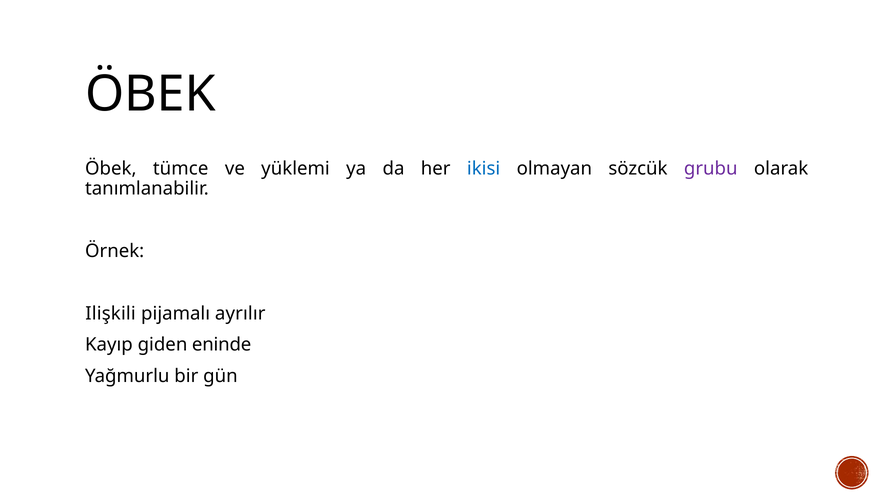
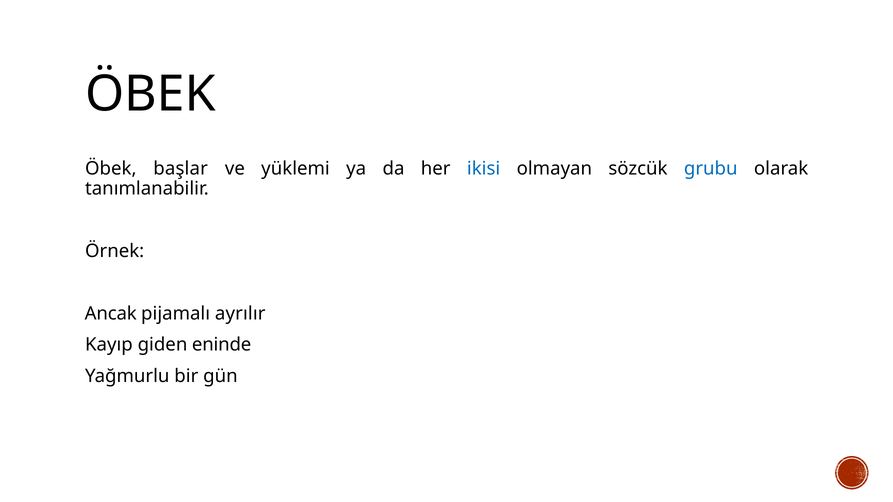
tümce: tümce -> başlar
grubu colour: purple -> blue
Ilişkili: Ilişkili -> Ancak
